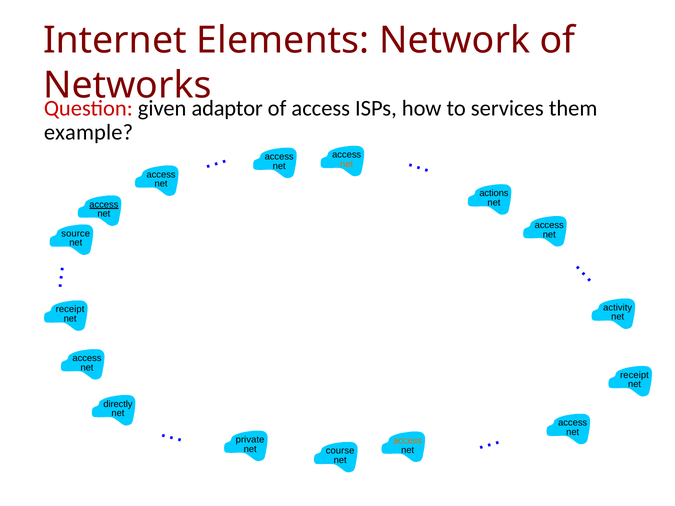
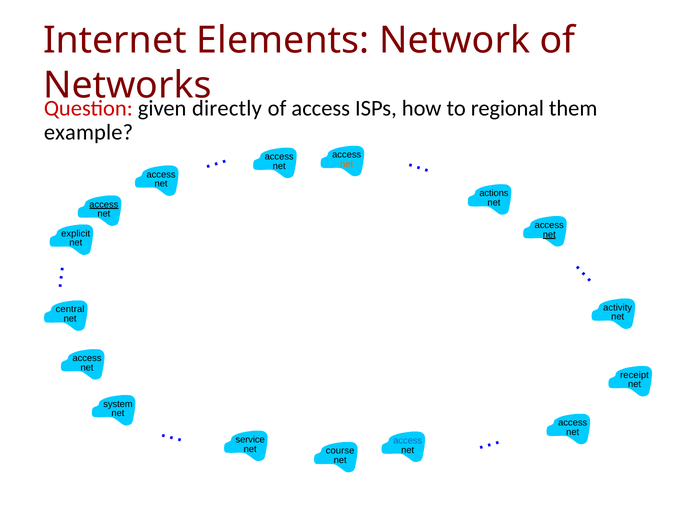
adaptor: adaptor -> directly
services: services -> regional
source: source -> explicit
net at (549, 235) underline: none -> present
receipt at (70, 310): receipt -> central
directly: directly -> system
private: private -> service
access at (408, 441) colour: orange -> blue
